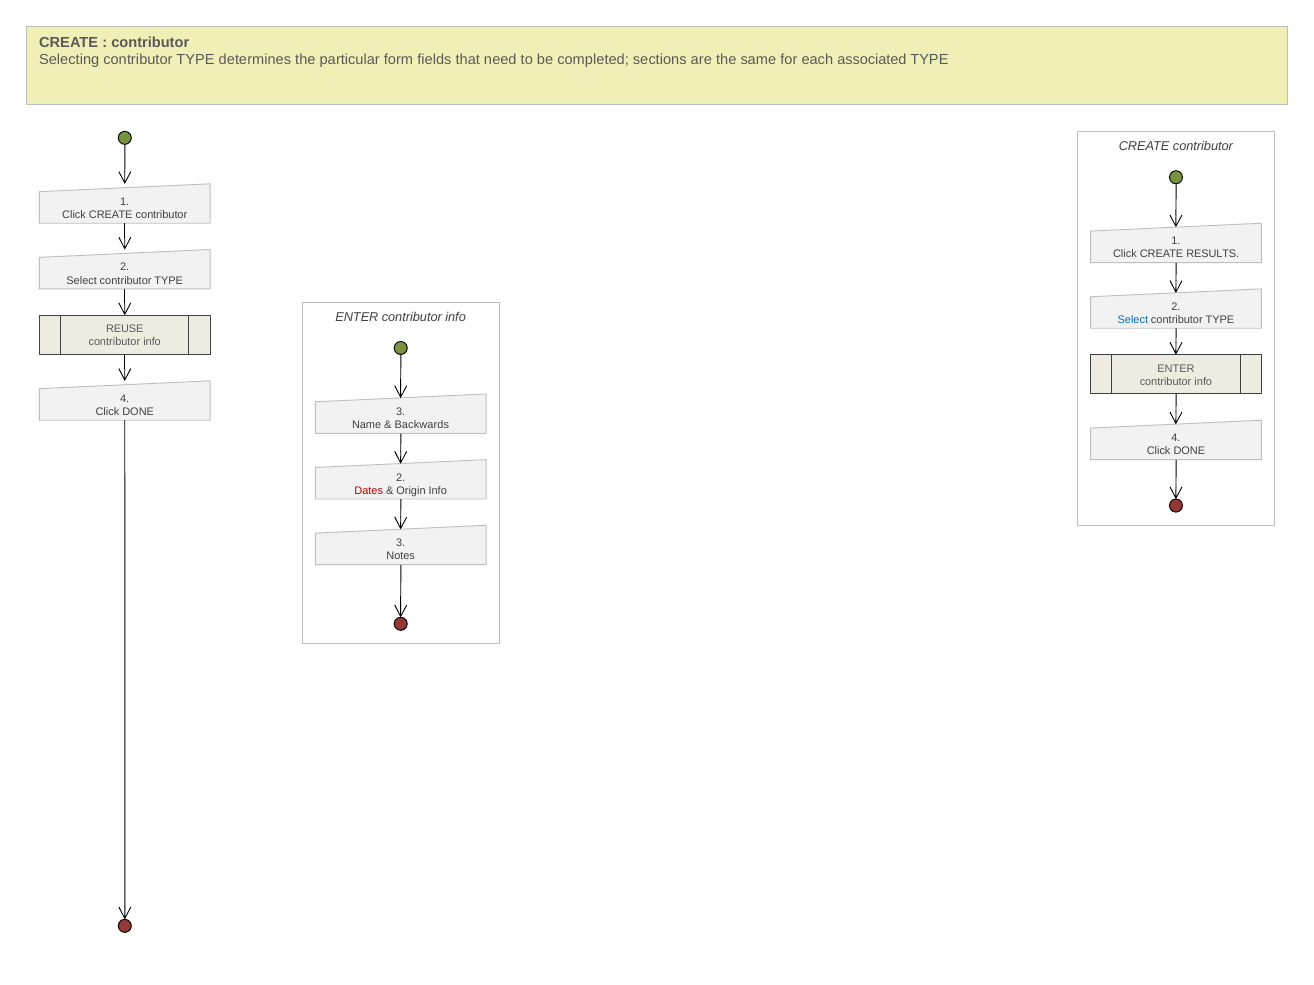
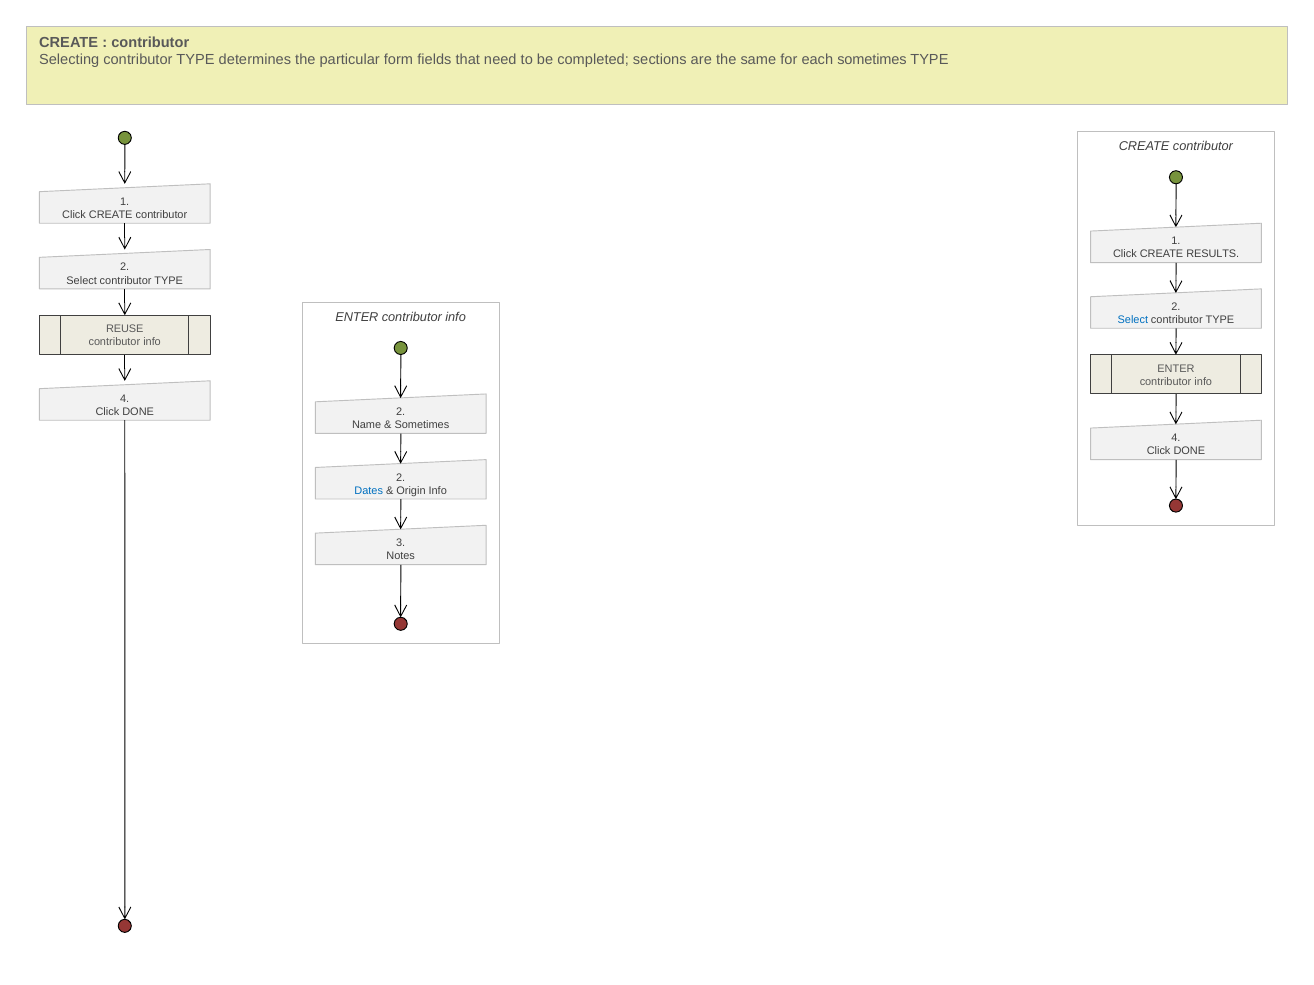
each associated: associated -> sometimes
DONE 3: 3 -> 2
Backwards at (422, 425): Backwards -> Sometimes
Dates colour: red -> blue
